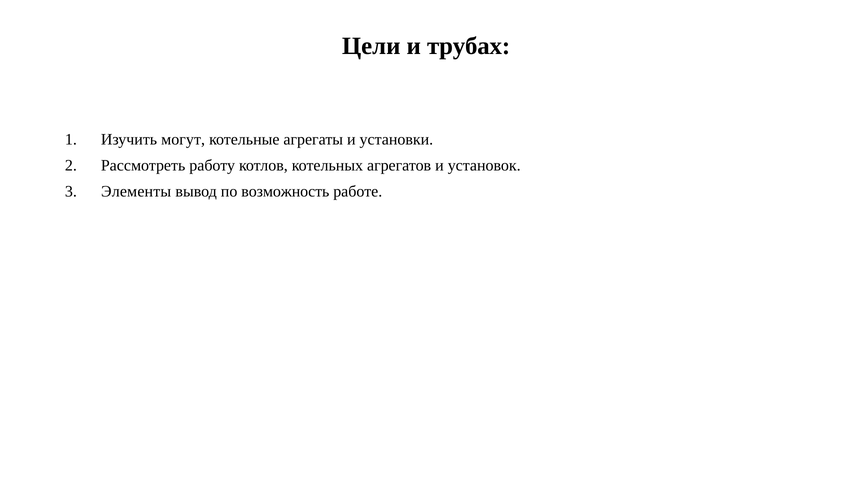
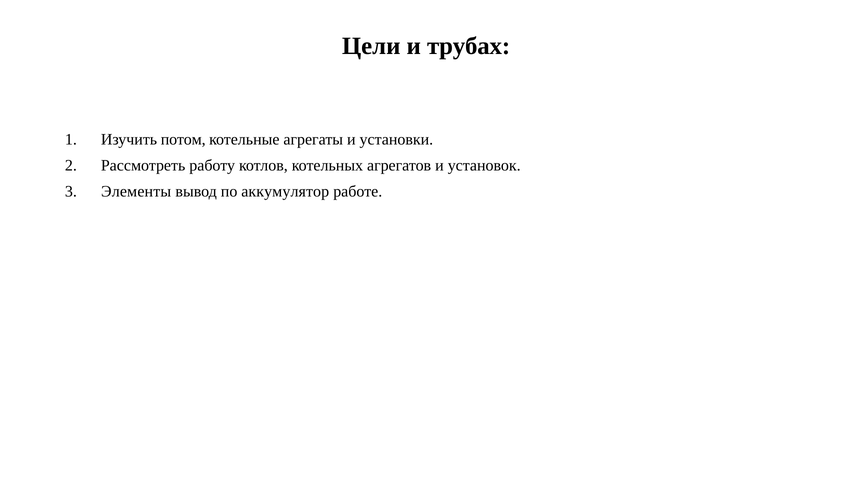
могут: могут -> потом
возможность: возможность -> аккумулятор
